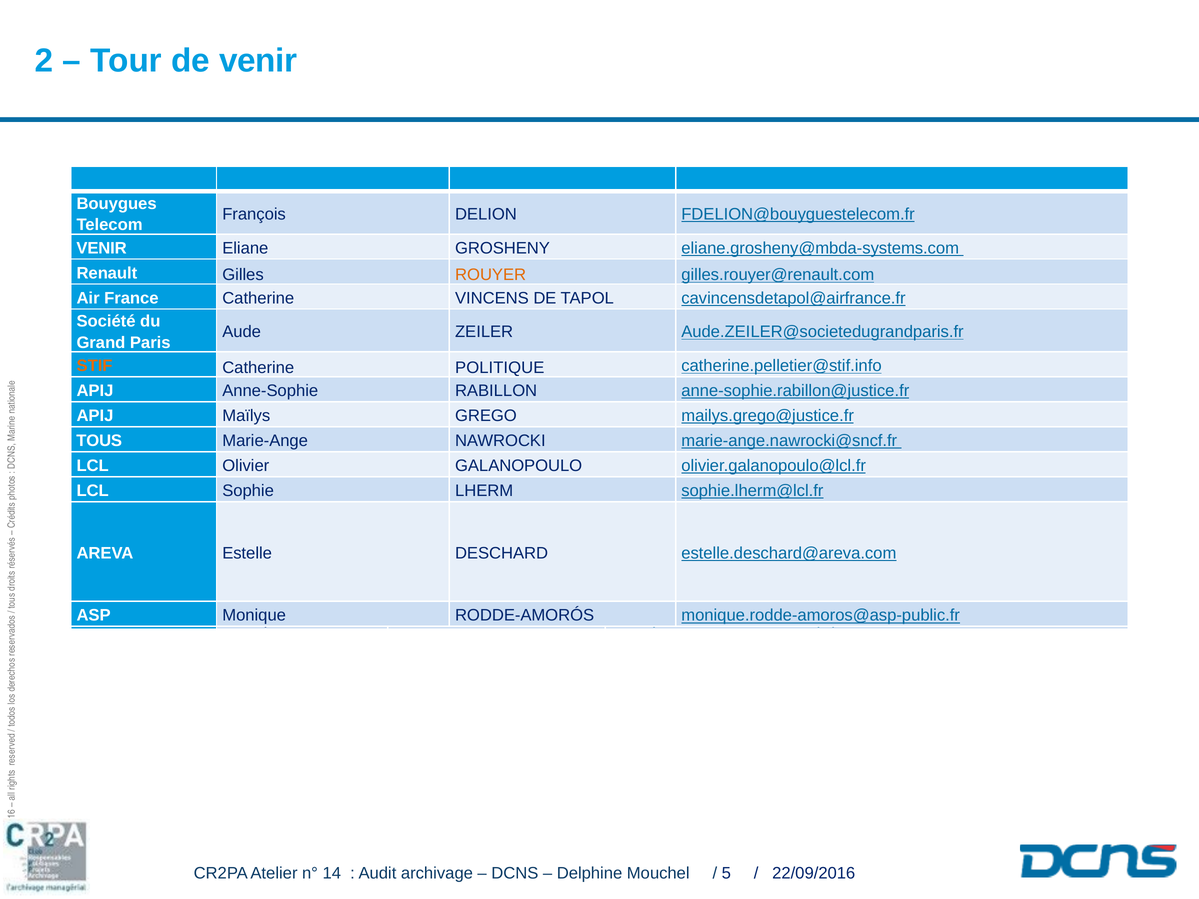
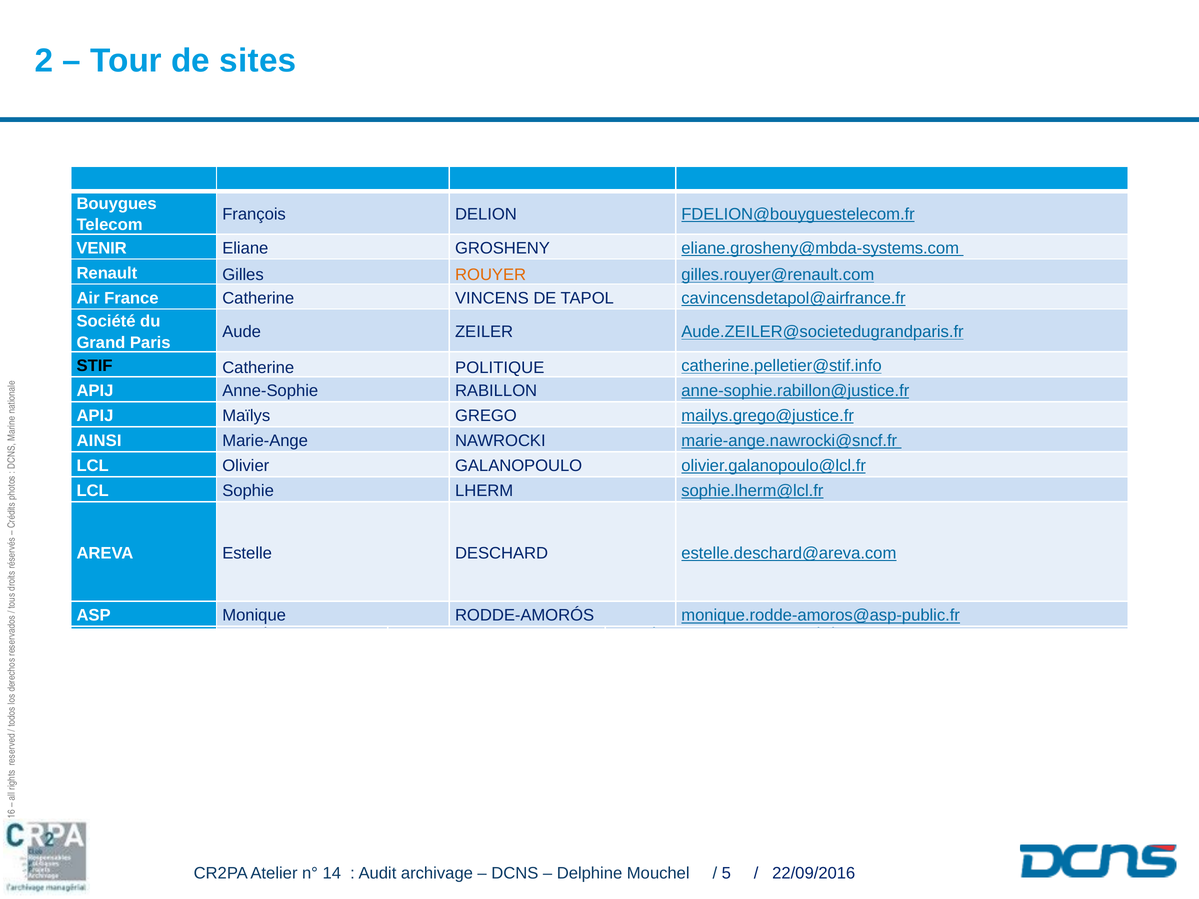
de venir: venir -> sites
STIF at (95, 366) colour: orange -> black
TOUS: TOUS -> AINSI
